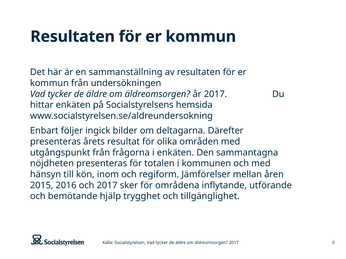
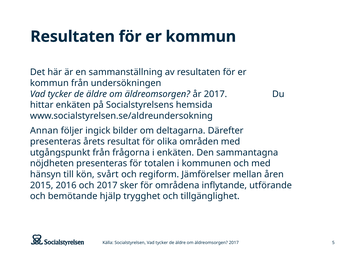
Enbart: Enbart -> Annan
inom: inom -> svårt
